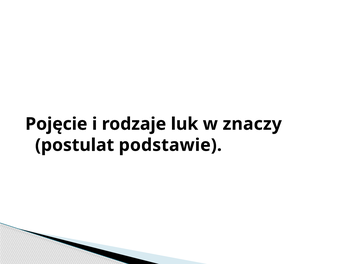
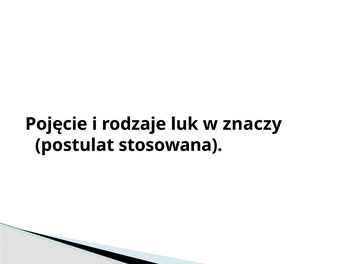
podstawie: podstawie -> stosowana
